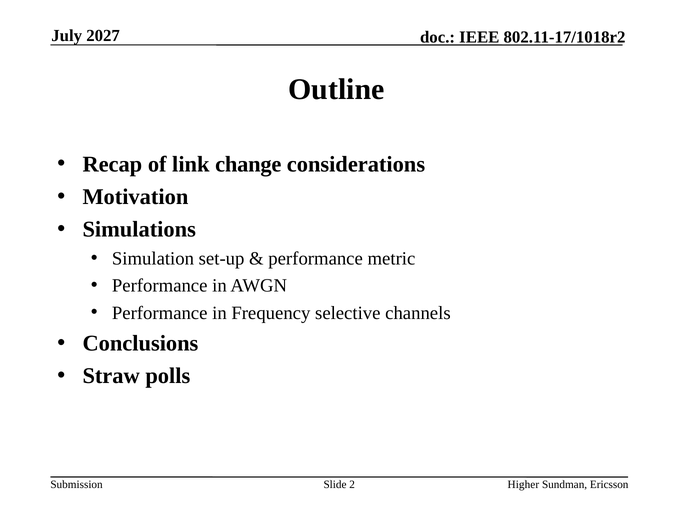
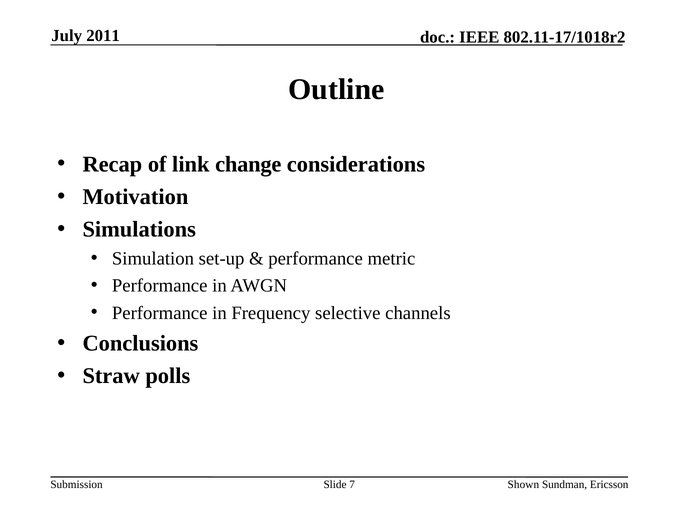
2027: 2027 -> 2011
2: 2 -> 7
Higher: Higher -> Shown
